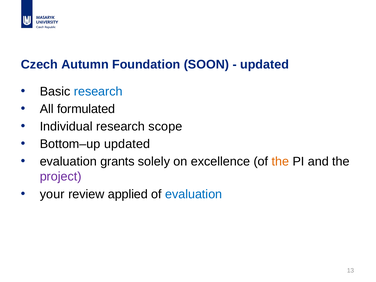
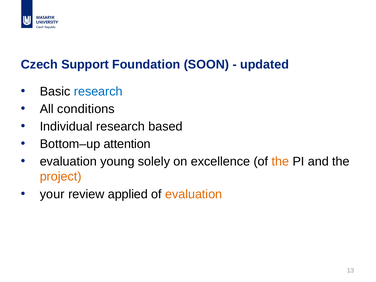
Autumn: Autumn -> Support
formulated: formulated -> conditions
scope: scope -> based
Bottom–up updated: updated -> attention
grants: grants -> young
project colour: purple -> orange
evaluation at (194, 194) colour: blue -> orange
